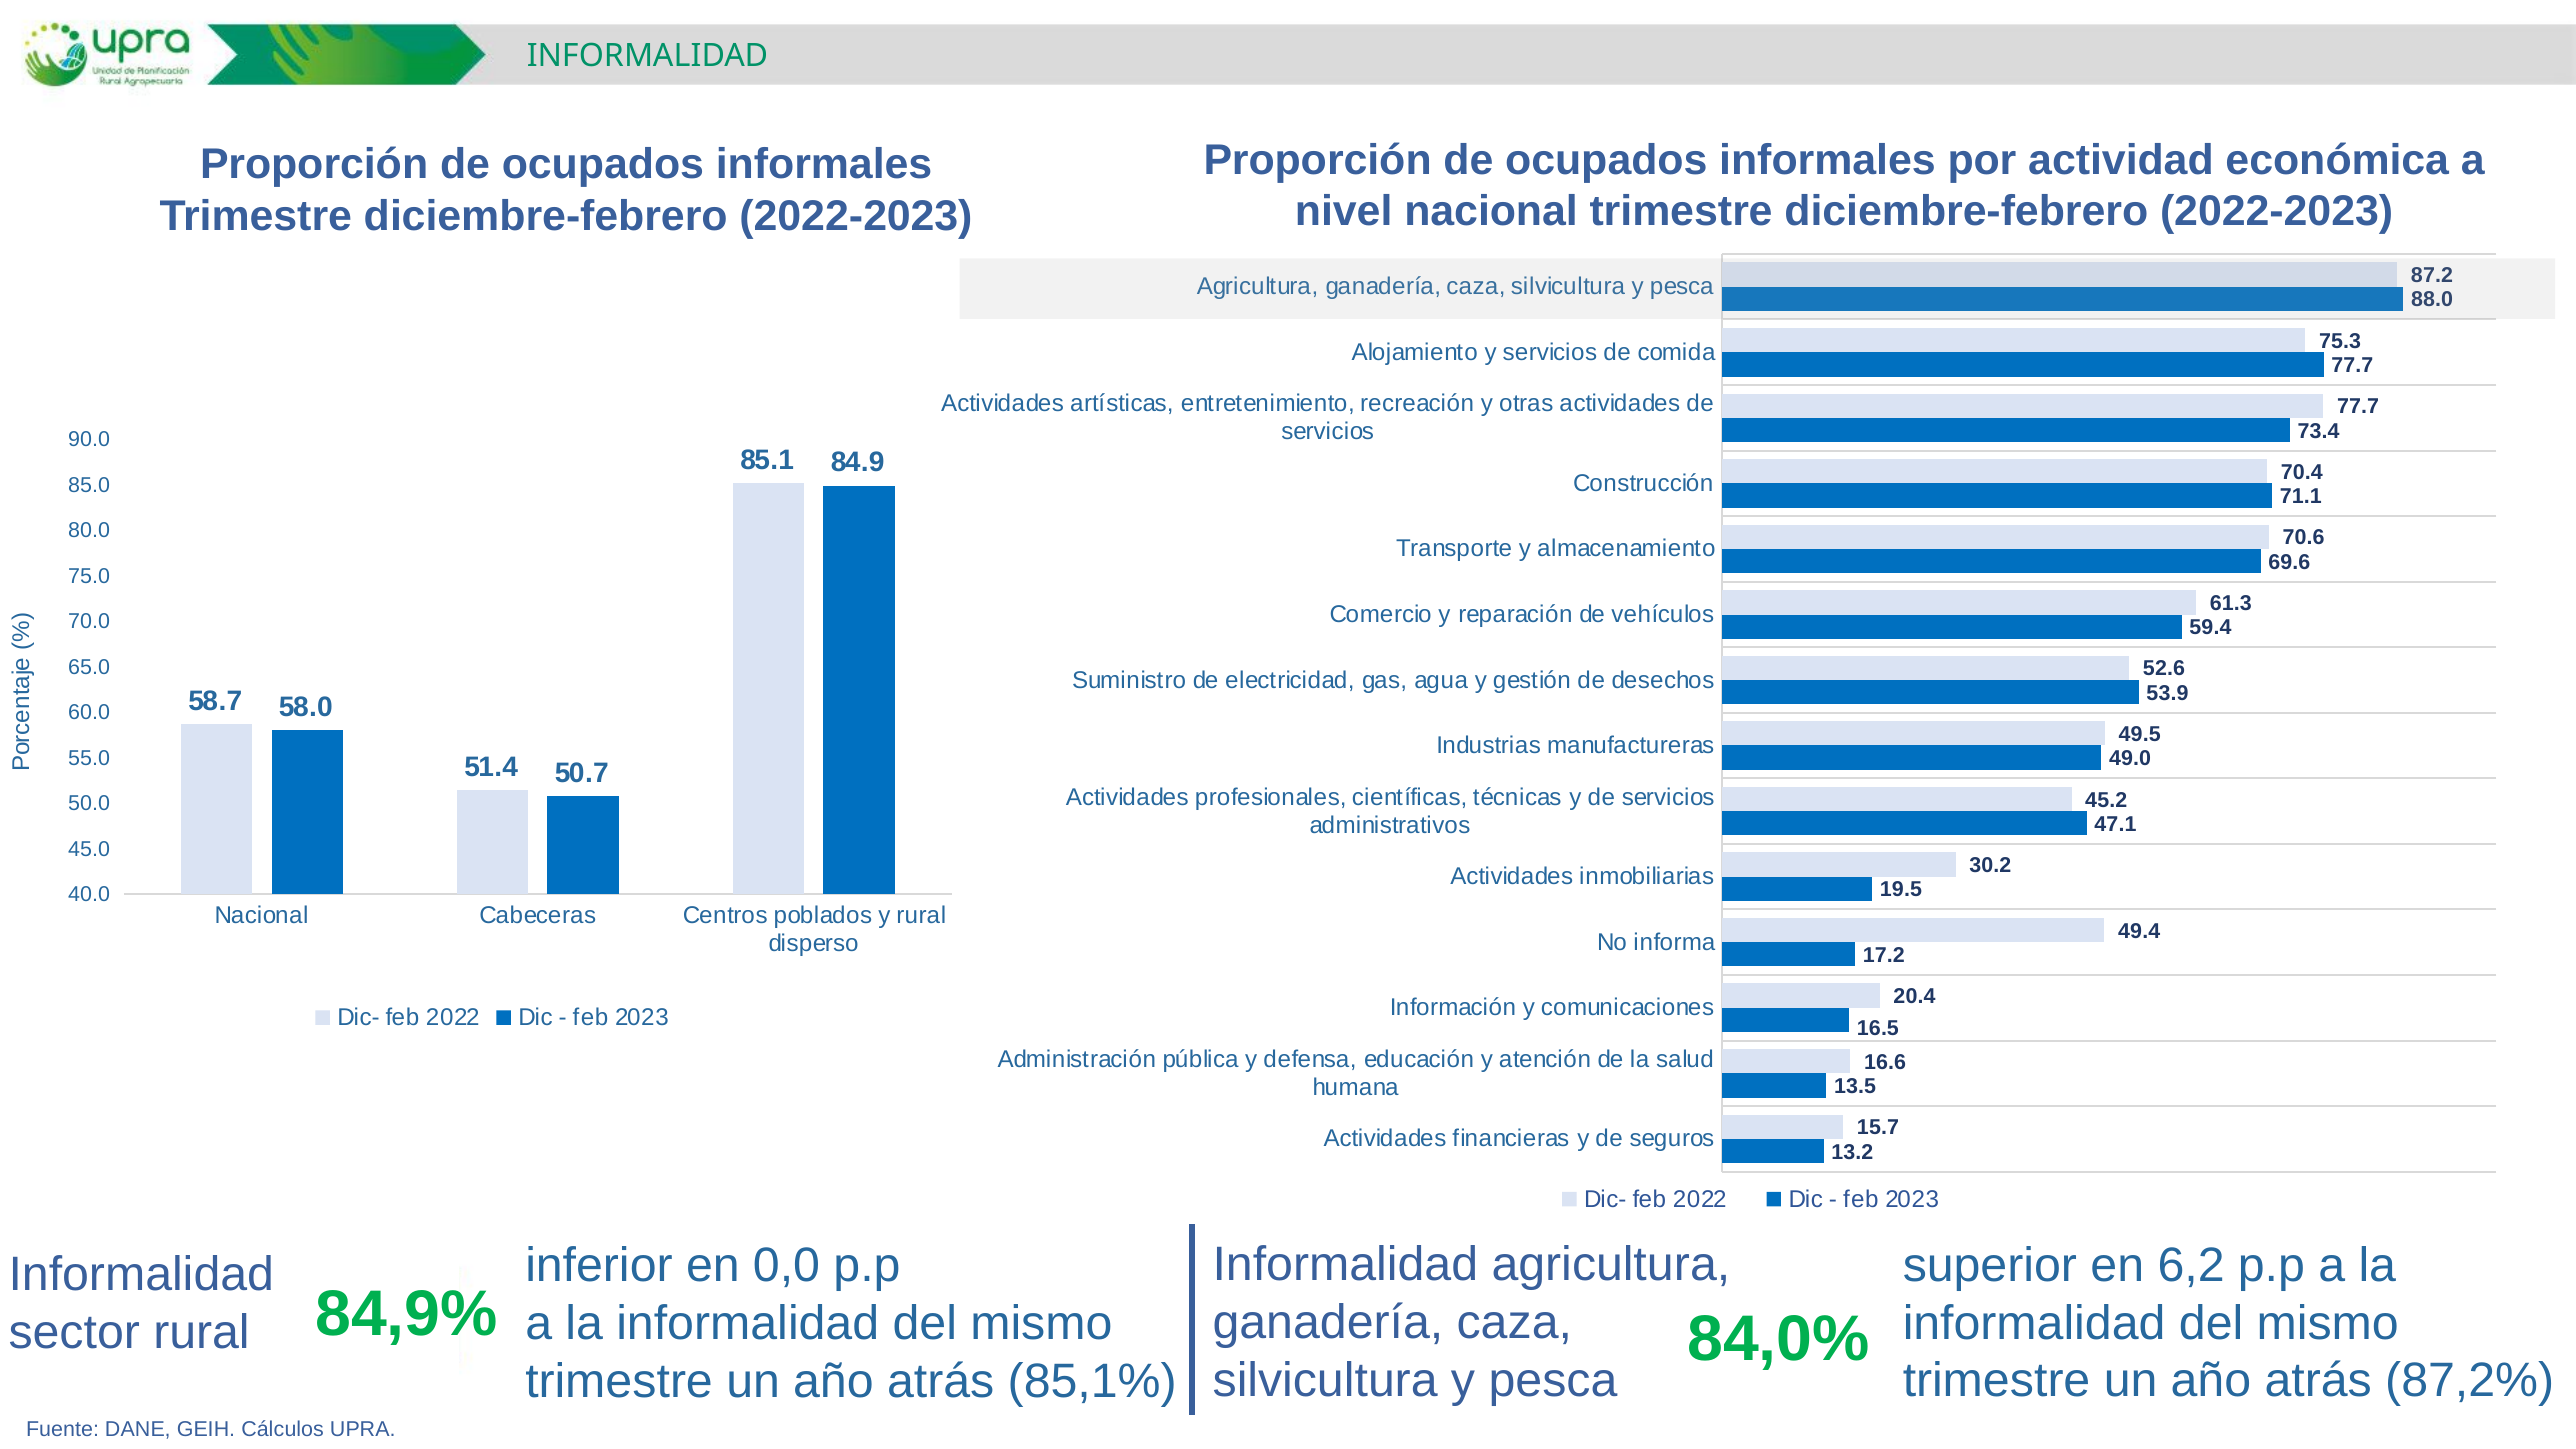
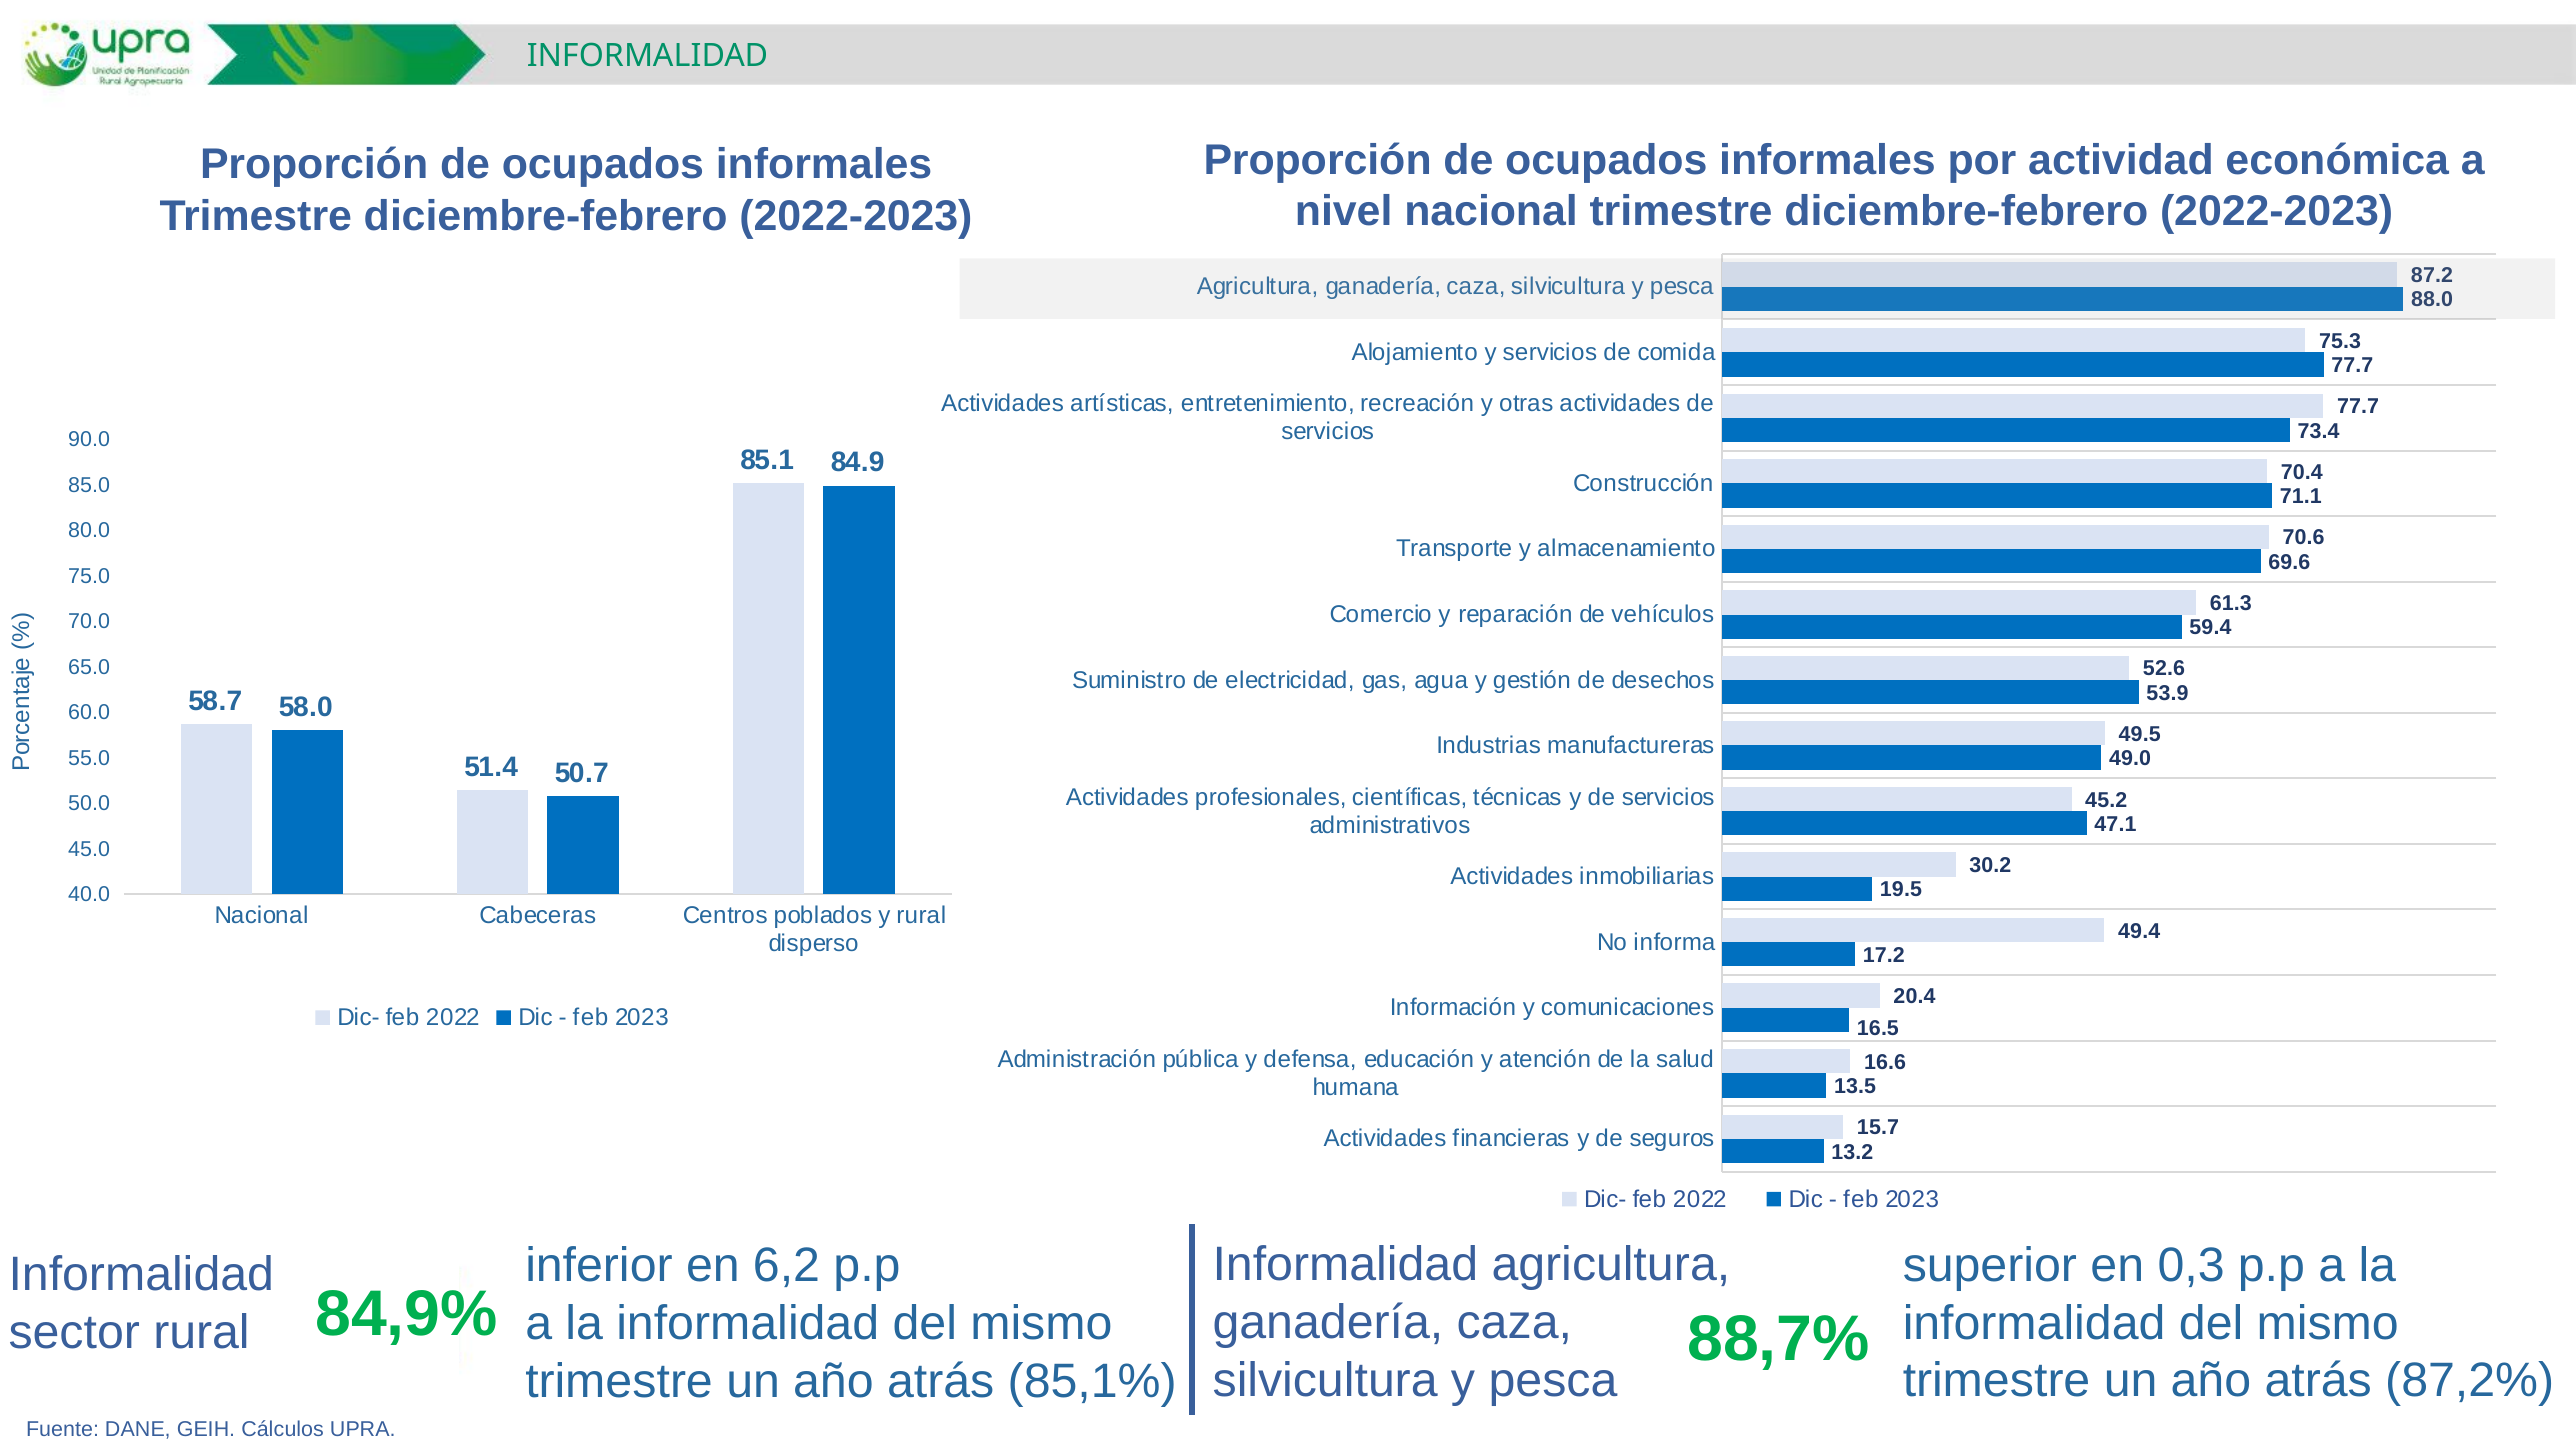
6,2: 6,2 -> 0,3
0,0: 0,0 -> 6,2
84,0%: 84,0% -> 88,7%
